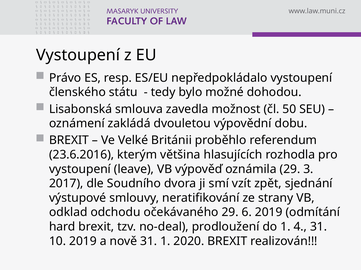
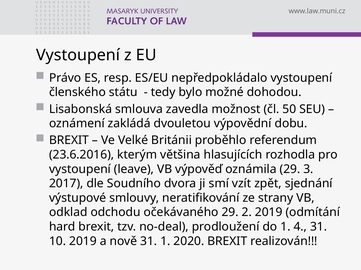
6: 6 -> 2
